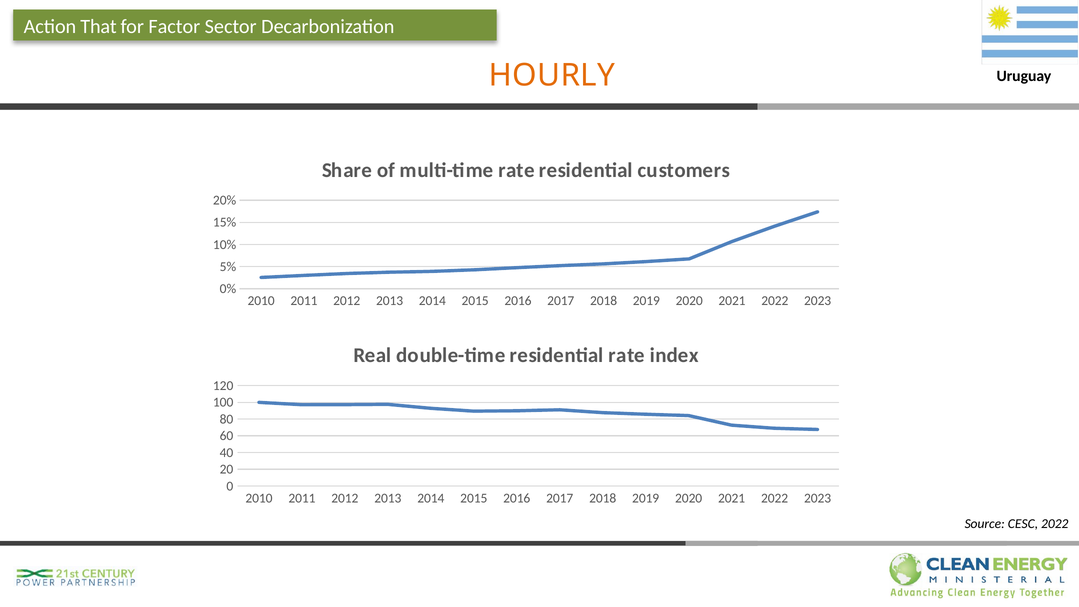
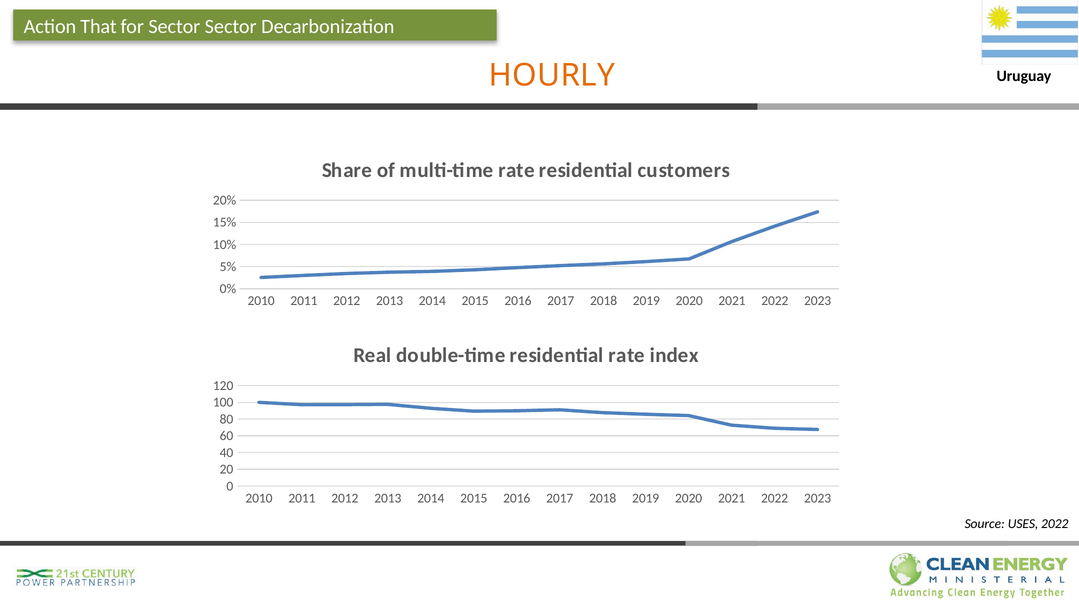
for Factor: Factor -> Sector
CESC: CESC -> USES
